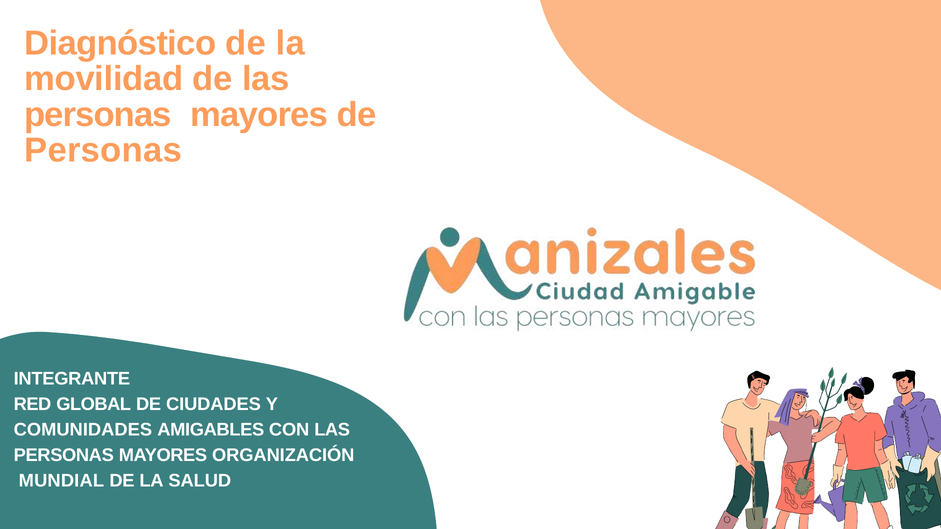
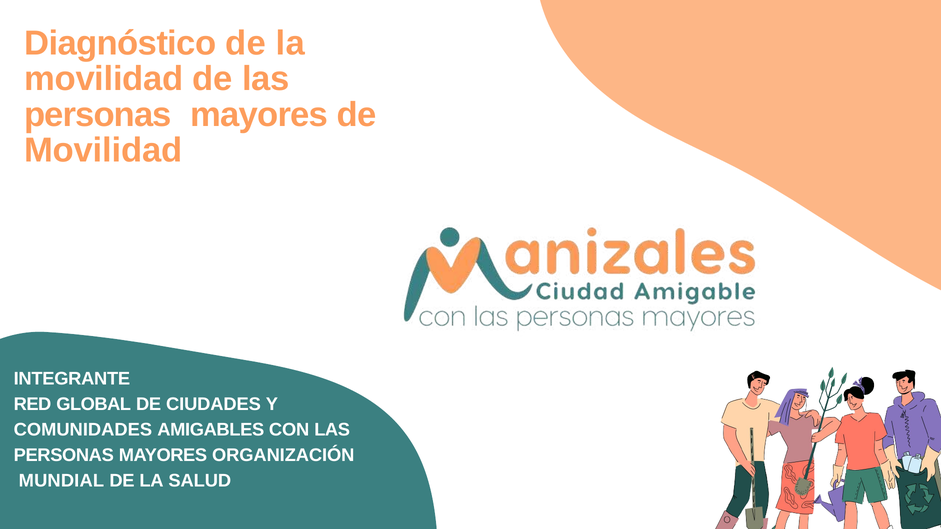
Personas at (103, 151): Personas -> Movilidad
